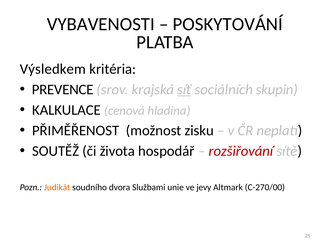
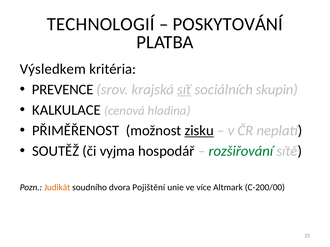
VYBAVENOSTI: VYBAVENOSTI -> TECHNOLOGIÍ
zisku underline: none -> present
života: života -> vyjma
rozšiřování colour: red -> green
Službami: Službami -> Pojištění
jevy: jevy -> více
C-270/00: C-270/00 -> C-200/00
